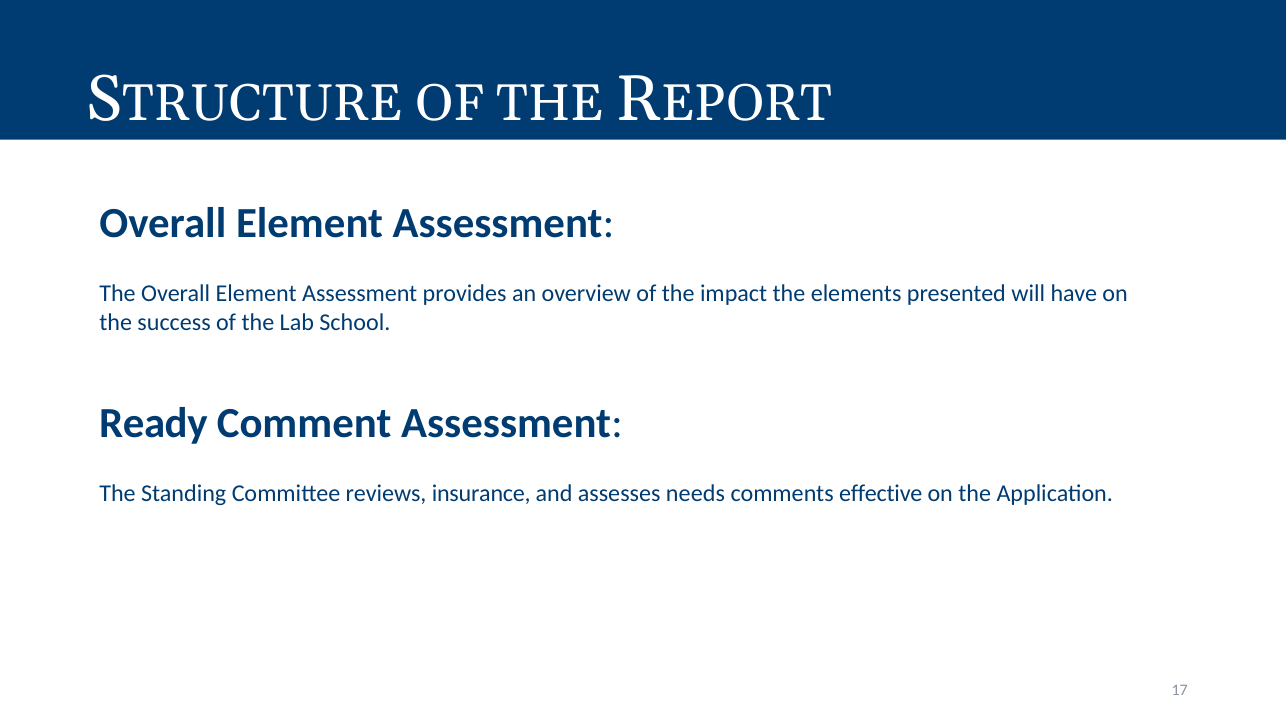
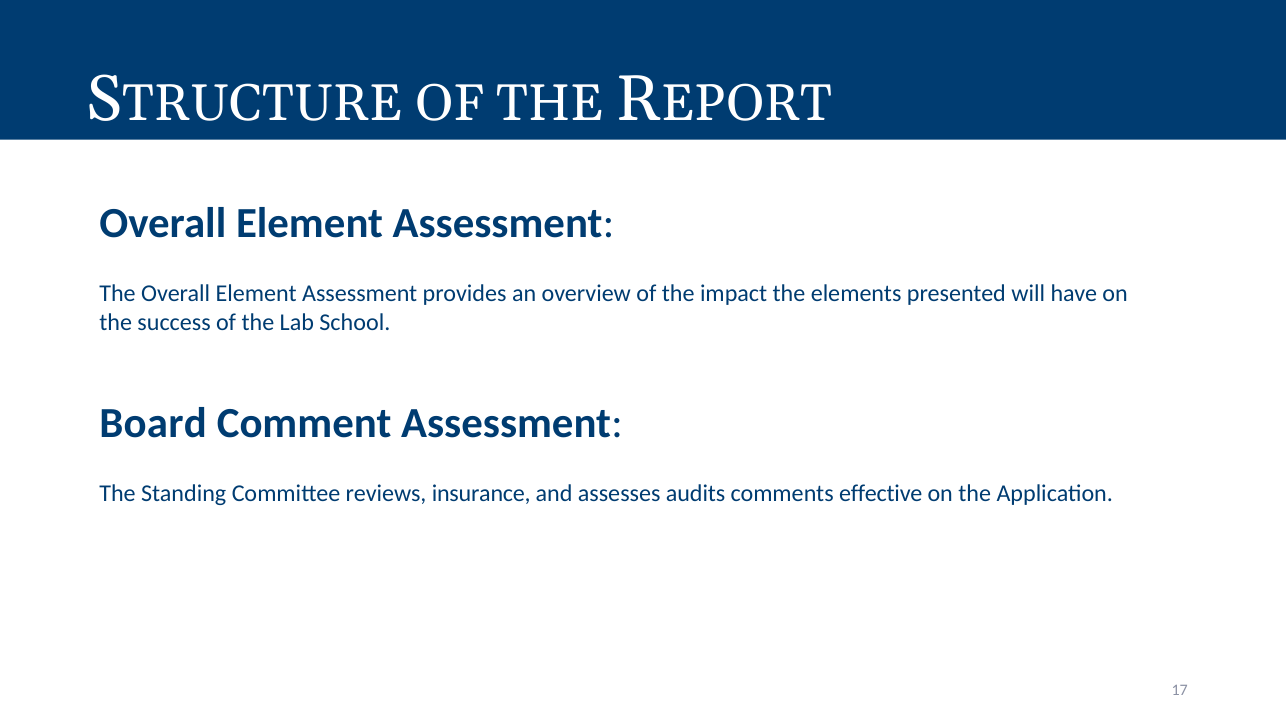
Ready: Ready -> Board
needs: needs -> audits
